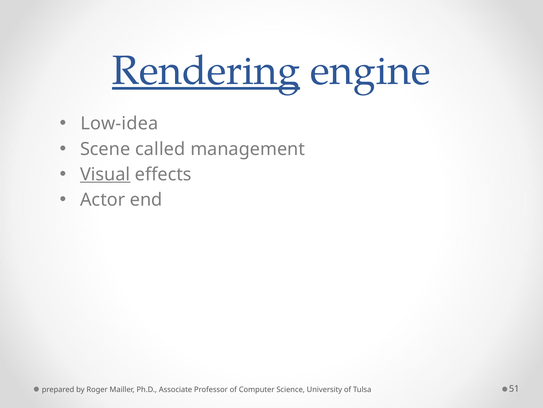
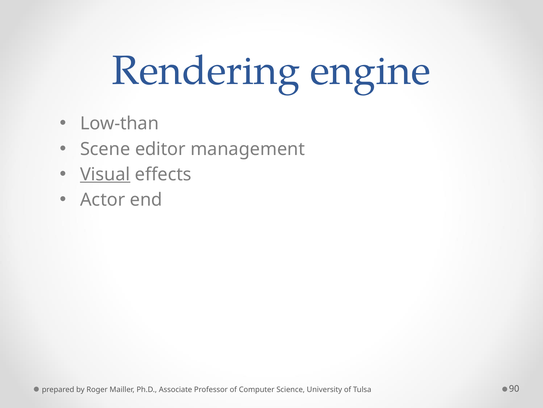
Rendering underline: present -> none
Low-idea: Low-idea -> Low-than
called: called -> editor
51: 51 -> 90
